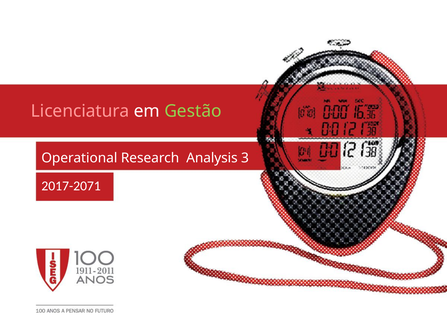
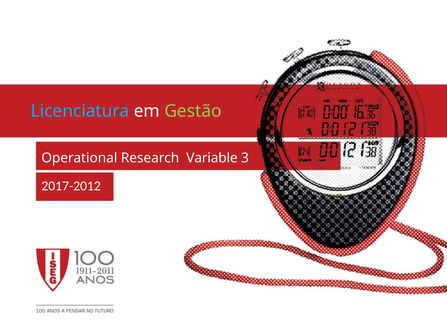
Licenciatura colour: pink -> light blue
Analysis: Analysis -> Variable
2017-2071: 2017-2071 -> 2017-2012
